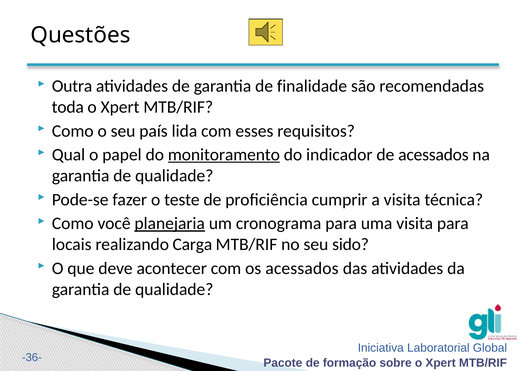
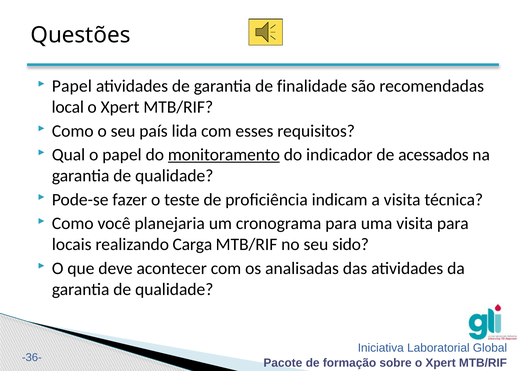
Outra at (72, 86): Outra -> Papel
toda: toda -> local
cumprir: cumprir -> indicam
planejaria underline: present -> none
os acessados: acessados -> analisadas
